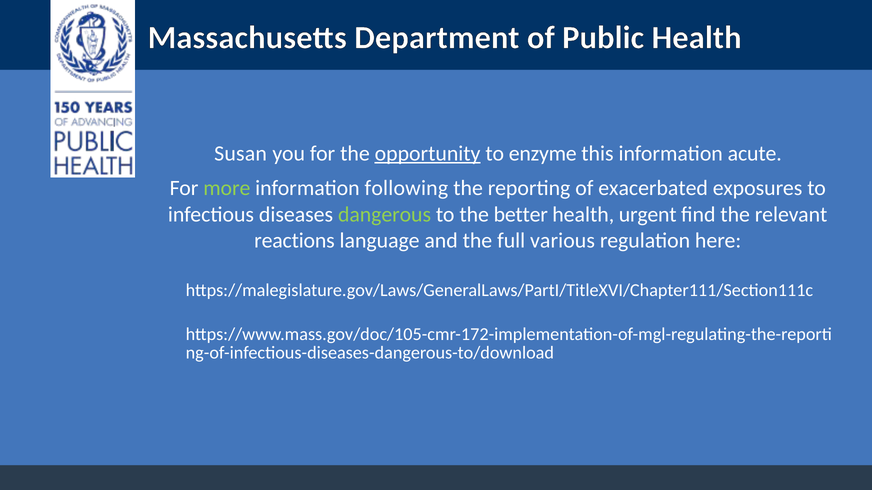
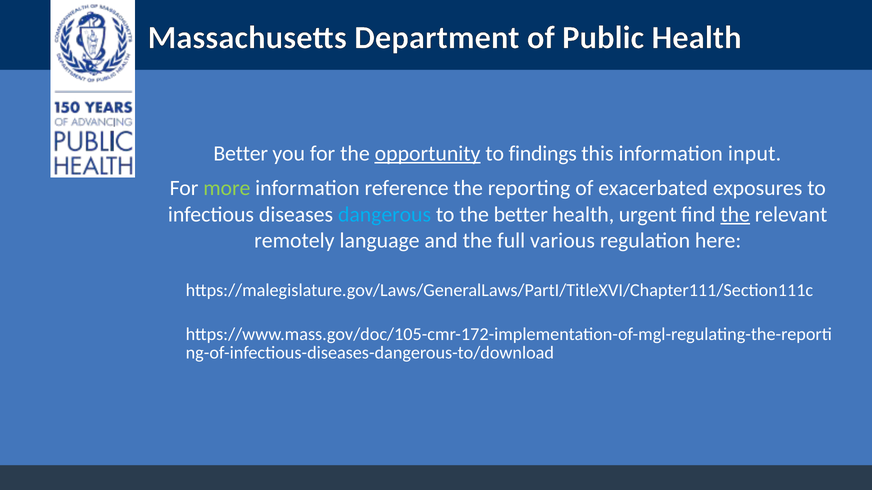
Susan at (241, 154): Susan -> Better
enzyme: enzyme -> findings
acute: acute -> input
following: following -> reference
dangerous colour: light green -> light blue
the at (735, 215) underline: none -> present
reactions: reactions -> remotely
